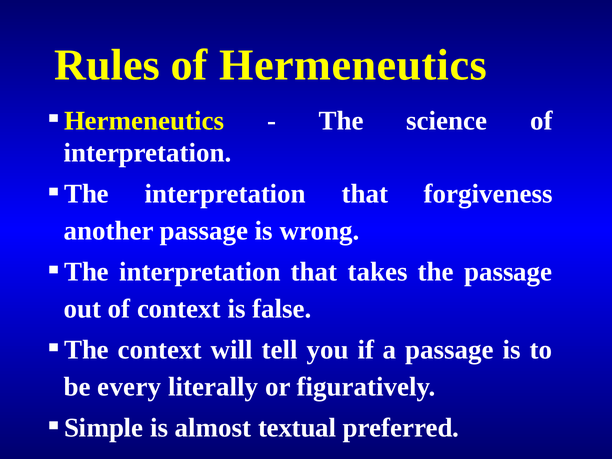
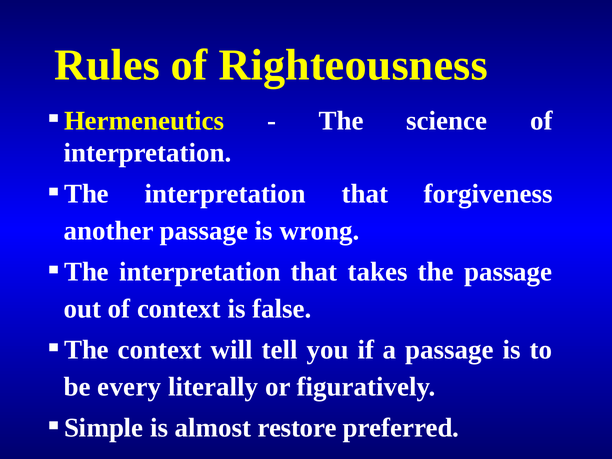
of Hermeneutics: Hermeneutics -> Righteousness
textual: textual -> restore
